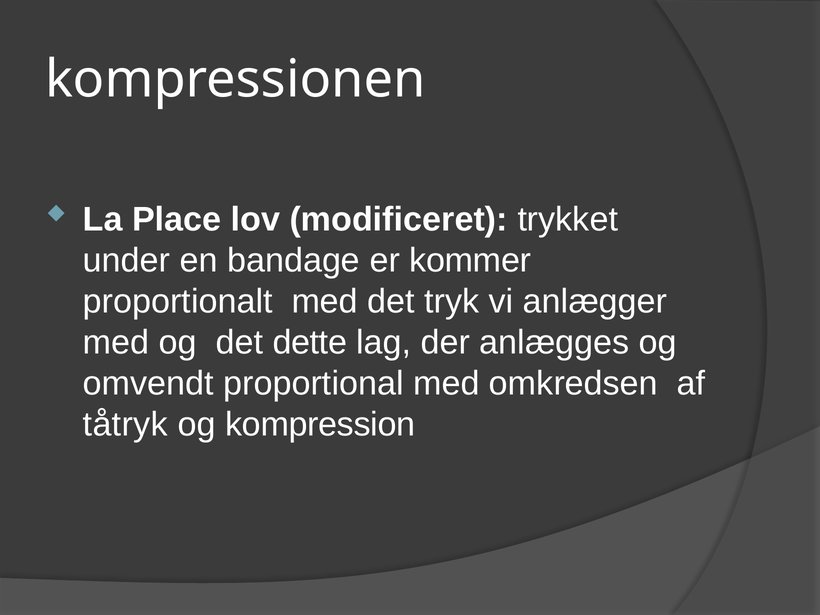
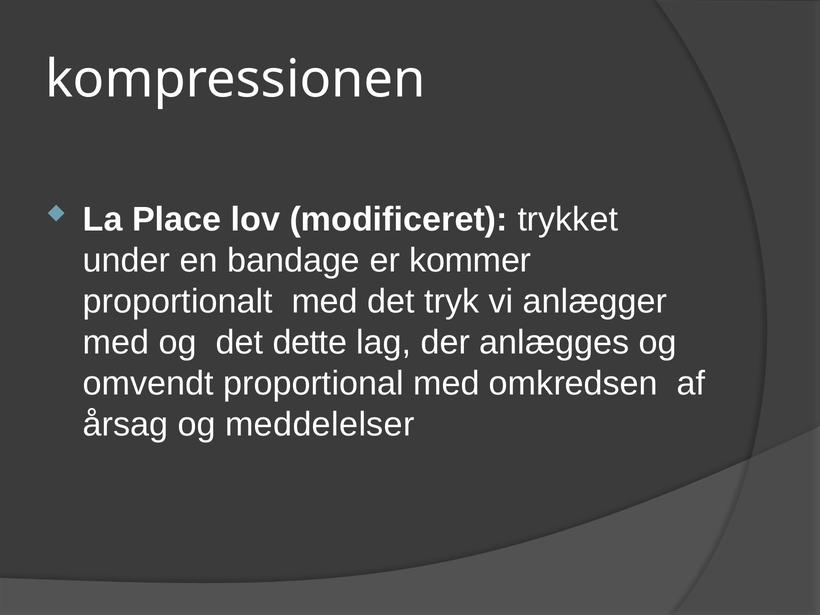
tåtryk: tåtryk -> årsag
kompression: kompression -> meddelelser
